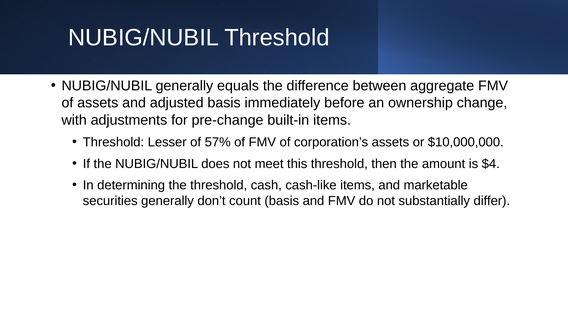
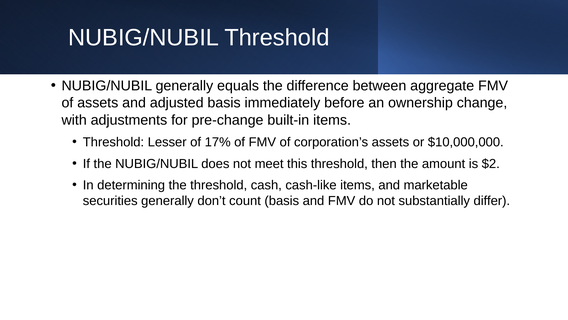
57%: 57% -> 17%
$4: $4 -> $2
